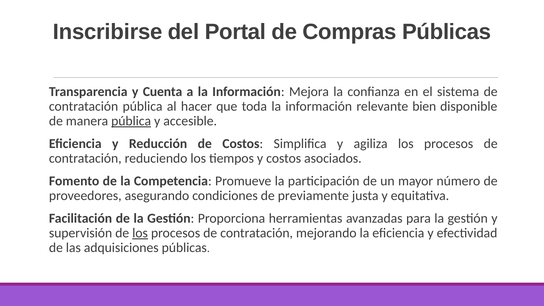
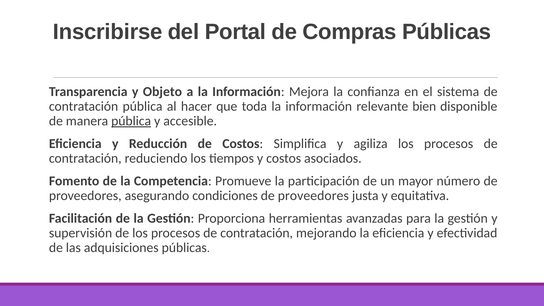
Cuenta: Cuenta -> Objeto
condiciones de previamente: previamente -> proveedores
los at (140, 233) underline: present -> none
